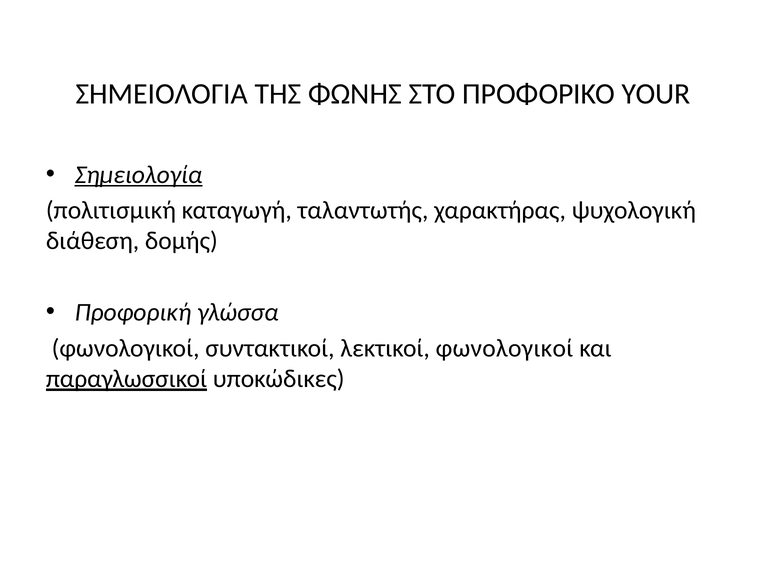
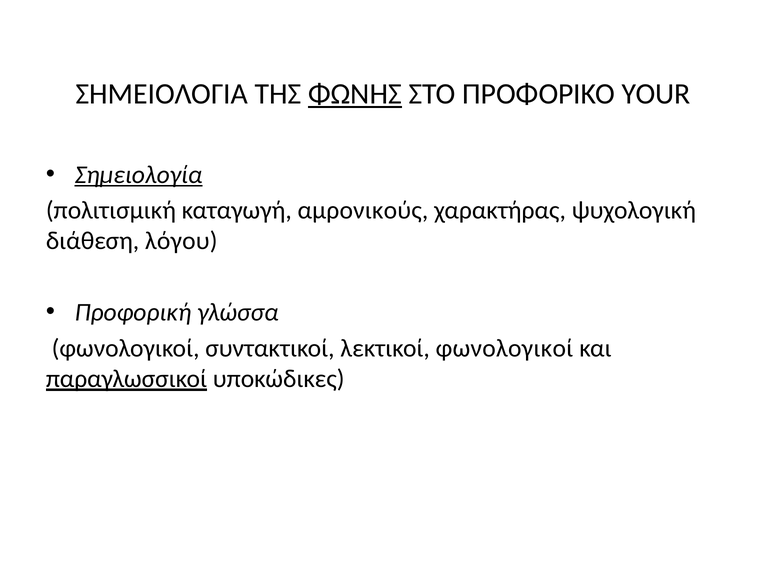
ΦΩΝΗΣ underline: none -> present
ταλαντωτής: ταλαντωτής -> αμρονικούς
δομής: δομής -> λόγου
